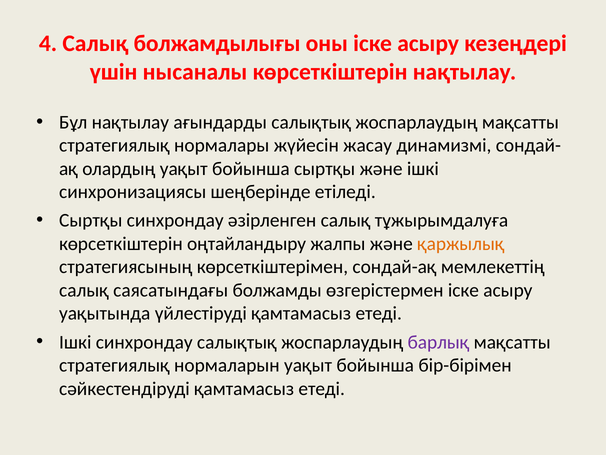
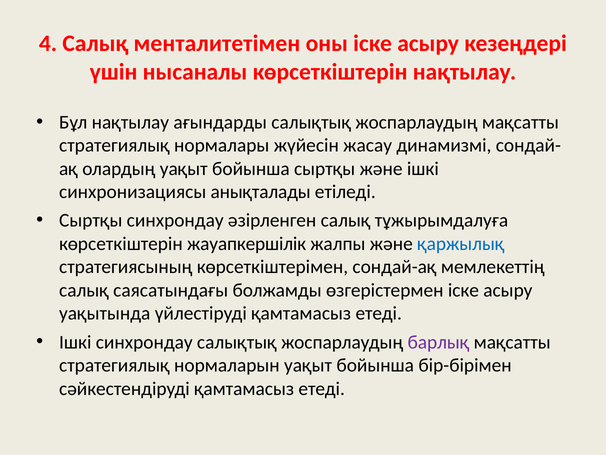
болжамдылығы: болжамдылығы -> менталитетімен
шеңберінде: шеңберінде -> анықталады
оңтайландыру: оңтайландыру -> жауапкершілік
қаржылық colour: orange -> blue
